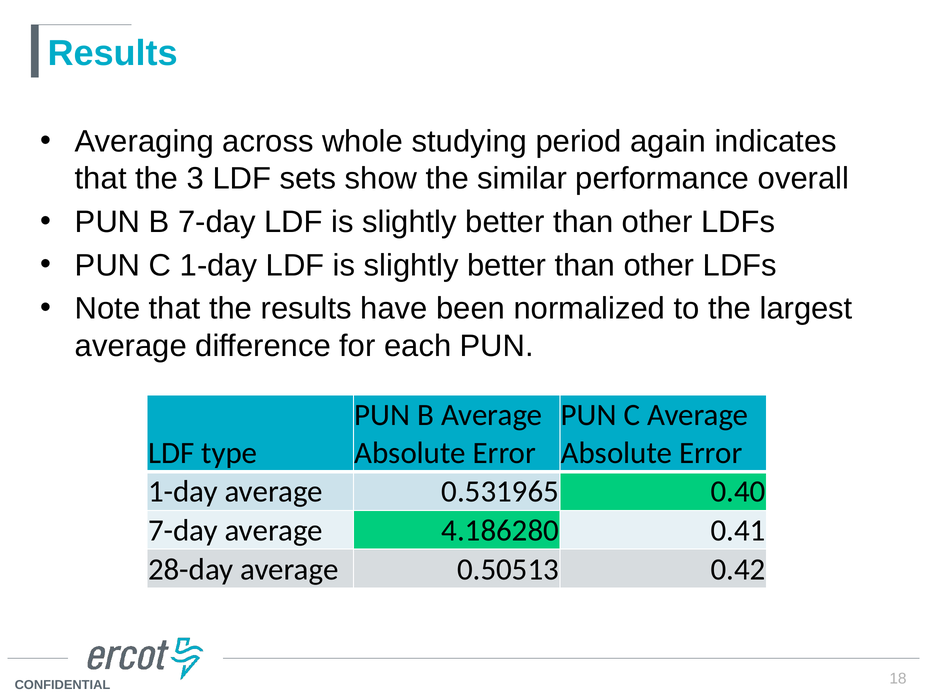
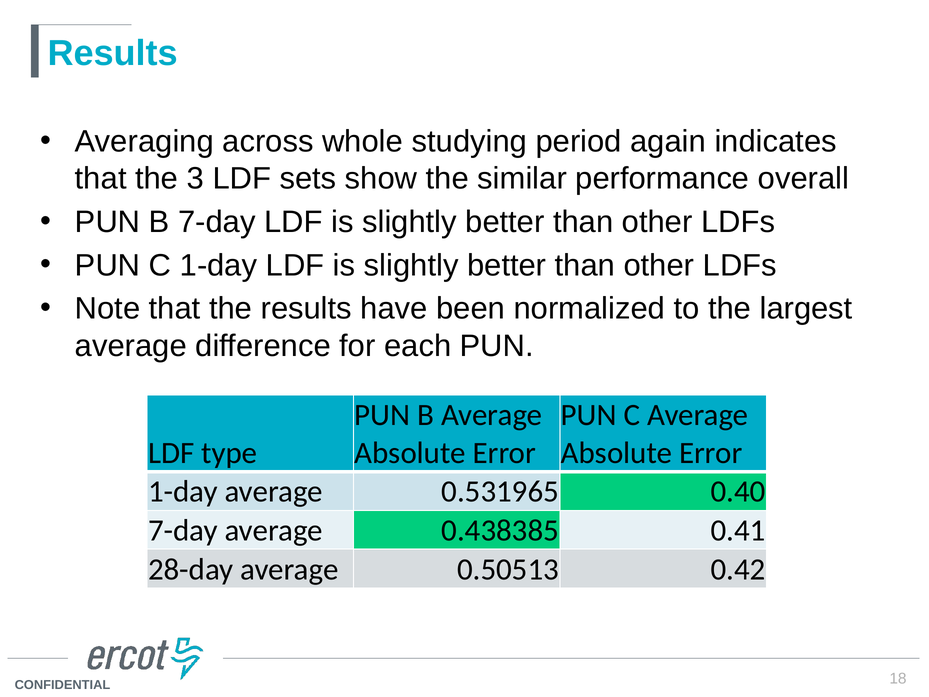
4.186280: 4.186280 -> 0.438385
